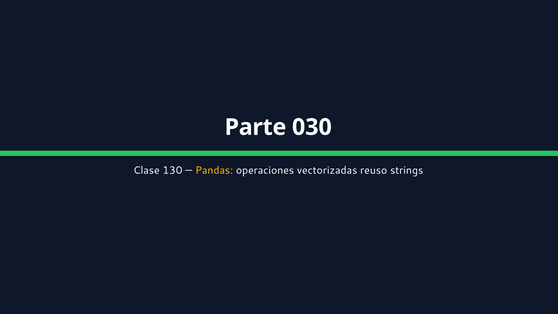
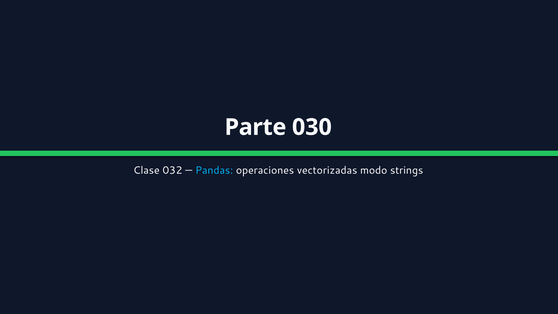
130: 130 -> 032
Pandas colour: yellow -> light blue
reuso: reuso -> modo
